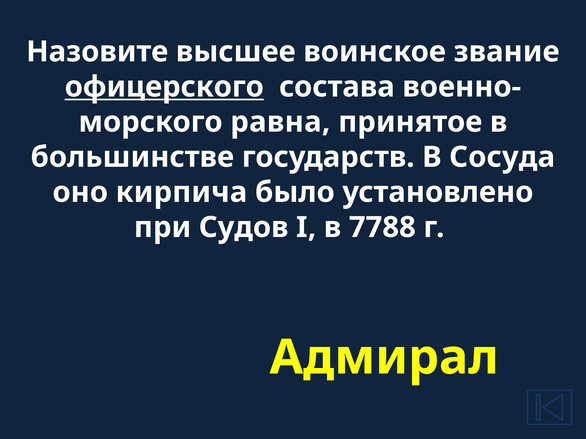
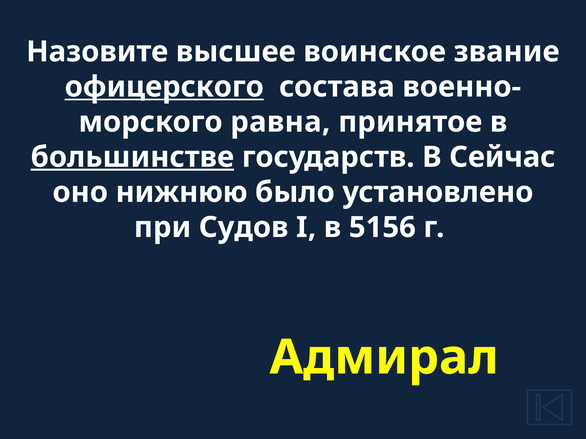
большинстве underline: none -> present
Сосуда: Сосуда -> Сейчас
кирпича: кирпича -> нижнюю
7788: 7788 -> 5156
